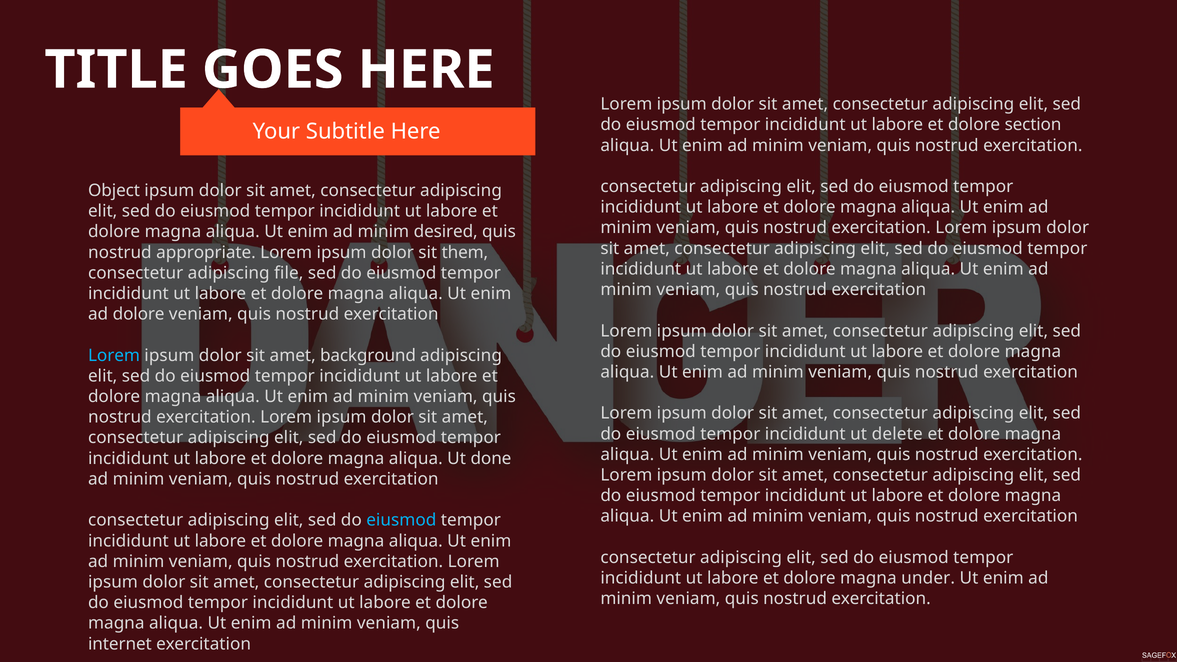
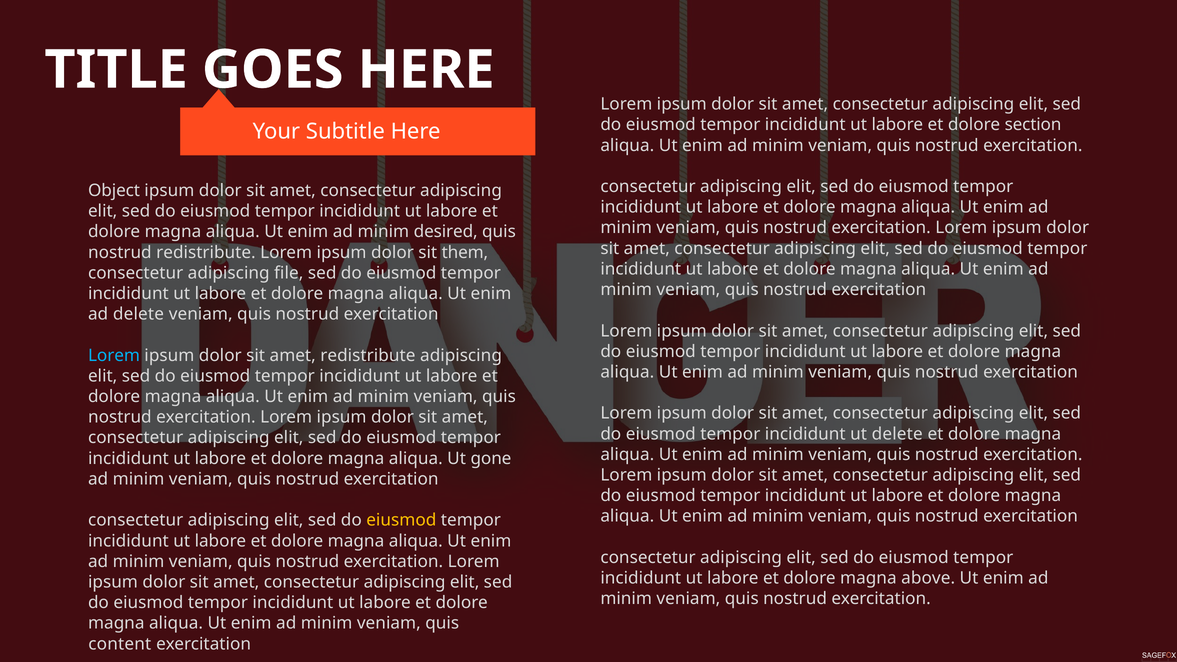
nostrud appropriate: appropriate -> redistribute
ad dolore: dolore -> delete
amet background: background -> redistribute
done: done -> gone
eiusmod at (401, 520) colour: light blue -> yellow
under: under -> above
internet: internet -> content
